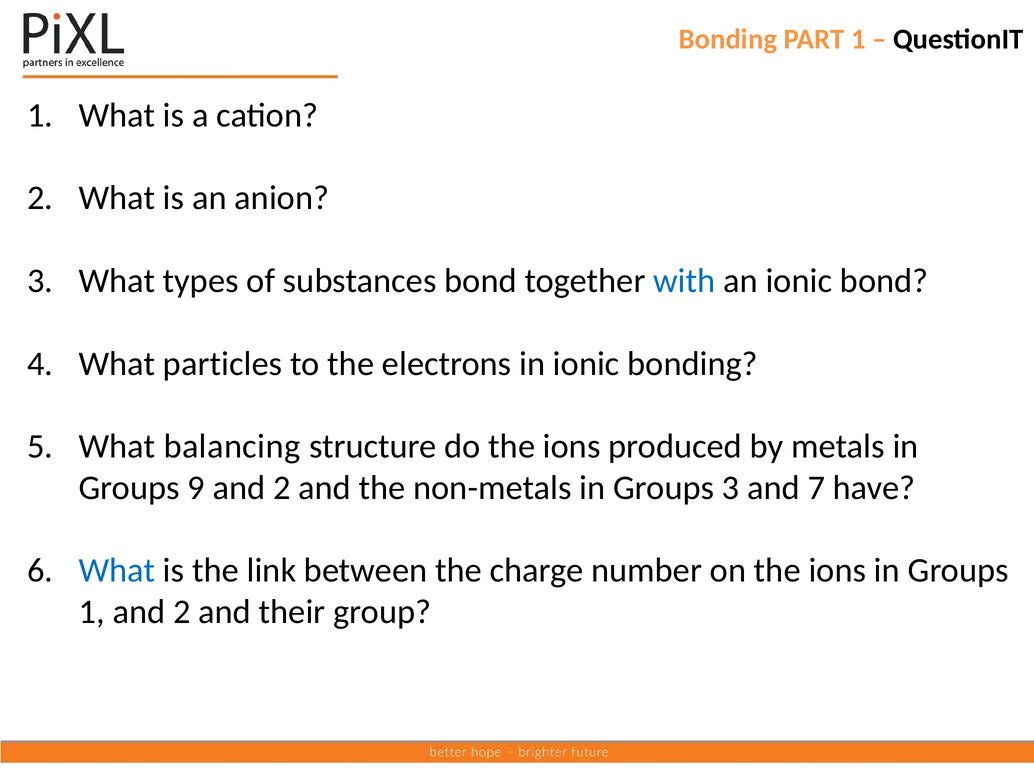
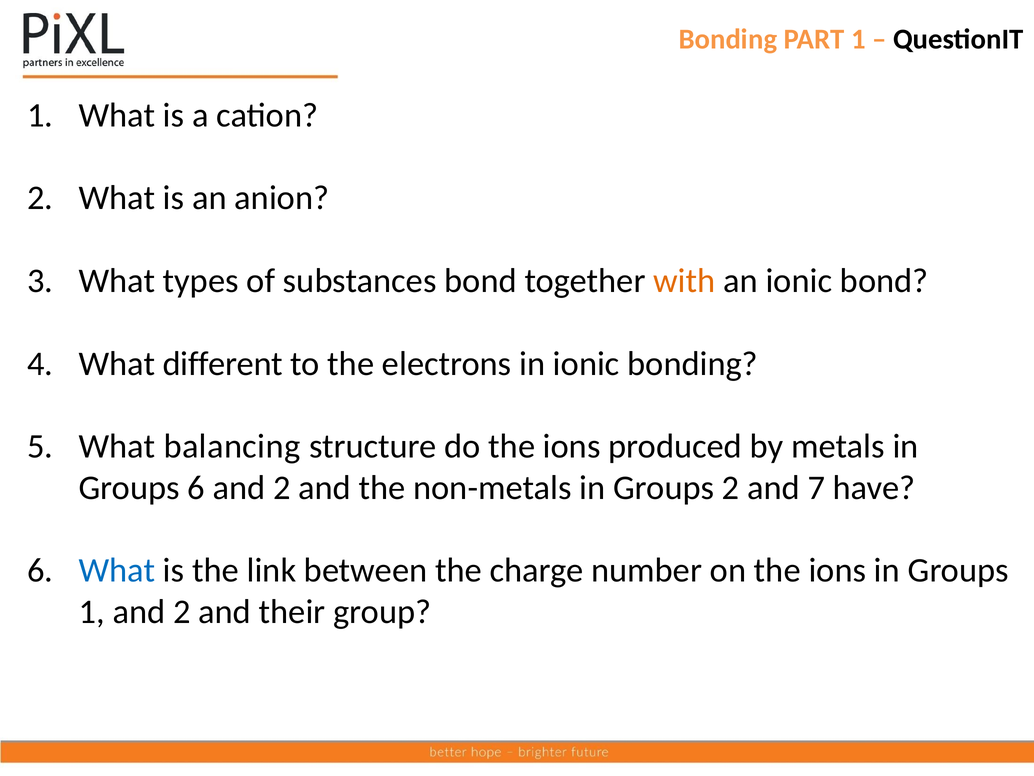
with colour: blue -> orange
particles: particles -> different
Groups 9: 9 -> 6
Groups 3: 3 -> 2
